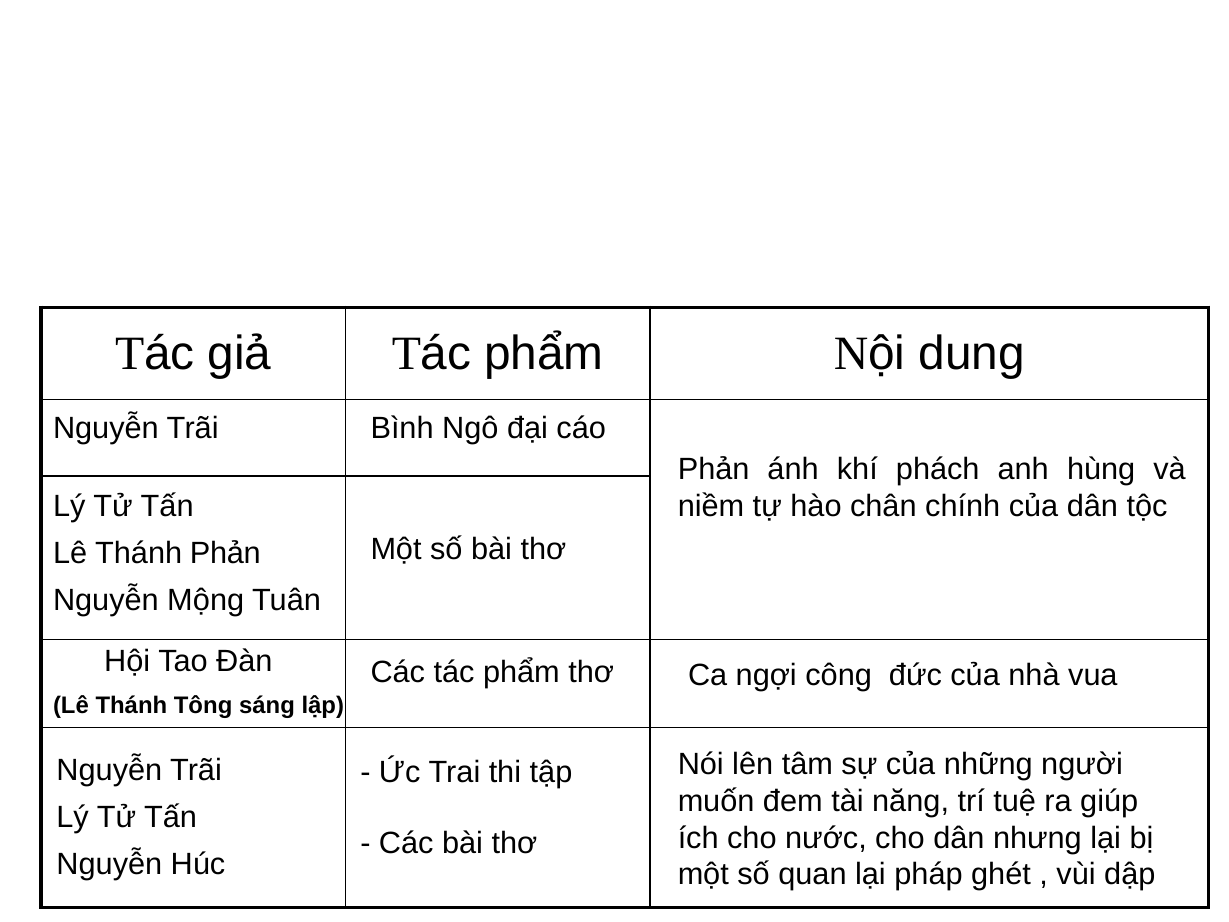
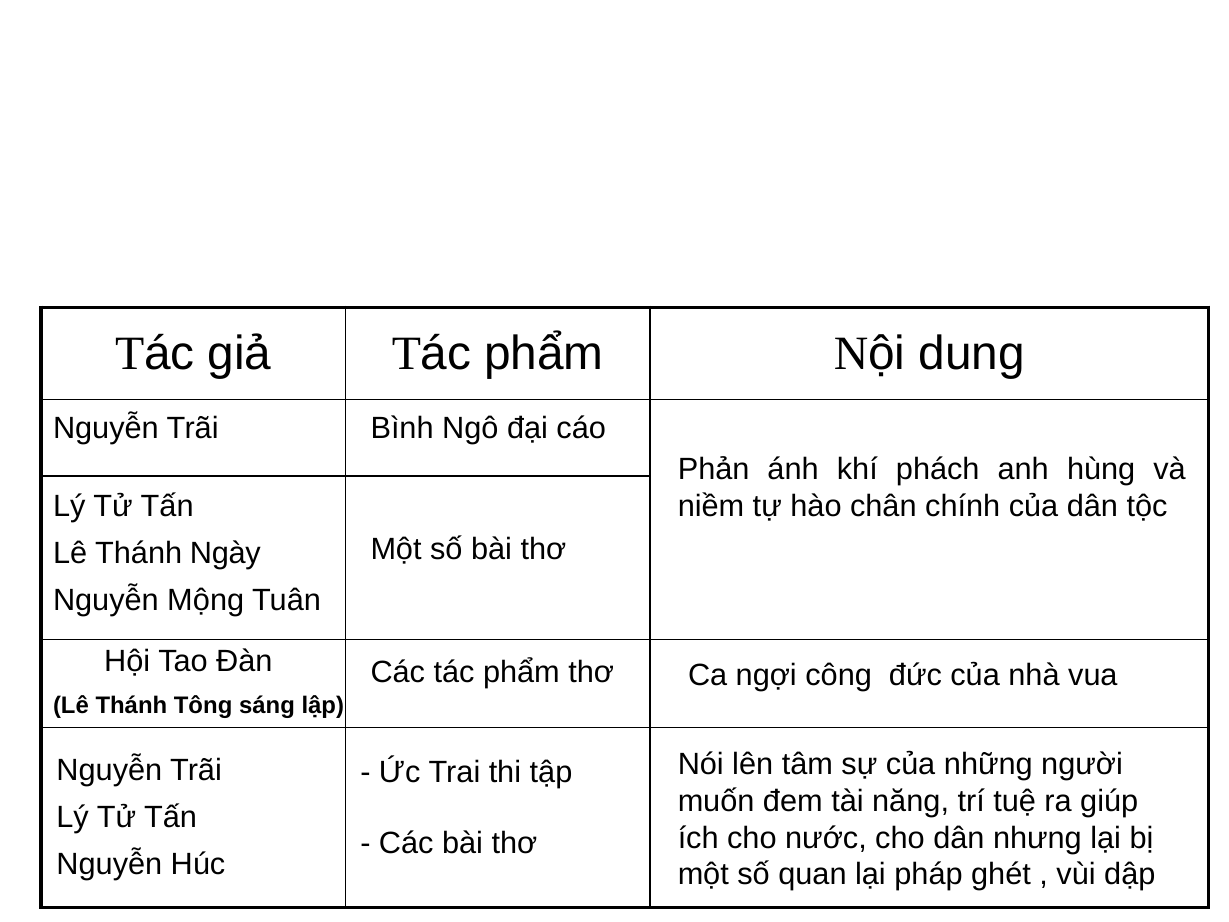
Thánh Phản: Phản -> Ngày
